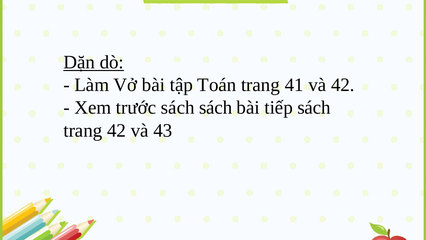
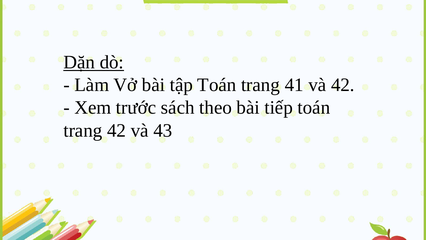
sách sách: sách -> theo
tiếp sách: sách -> toán
